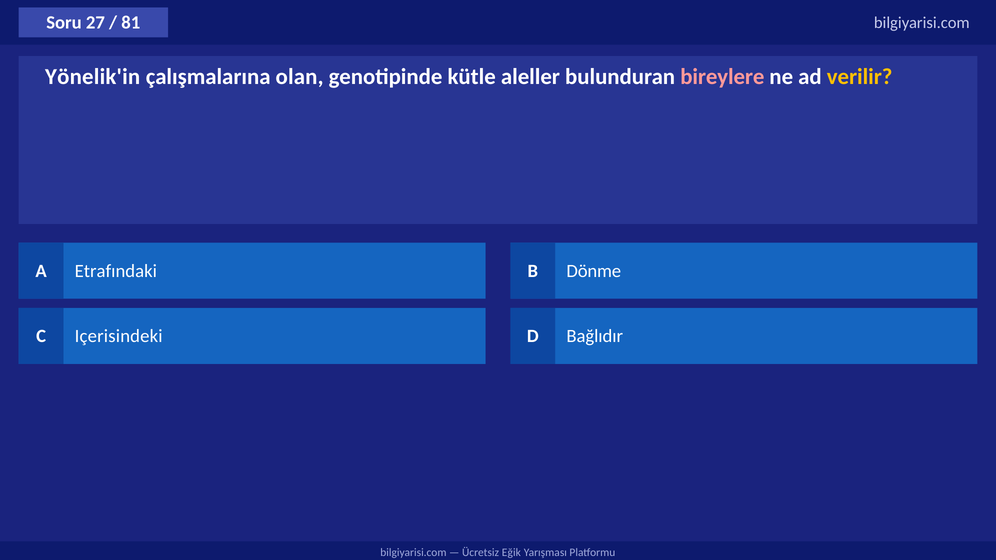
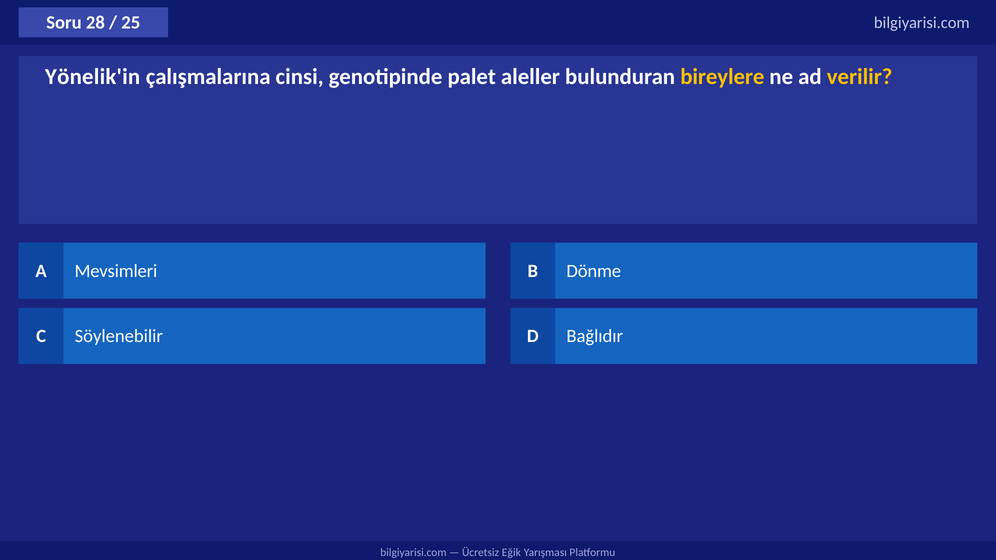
27: 27 -> 28
81: 81 -> 25
olan: olan -> cinsi
kütle: kütle -> palet
bireylere colour: pink -> yellow
Etrafındaki: Etrafındaki -> Mevsimleri
Içerisindeki: Içerisindeki -> Söylenebilir
